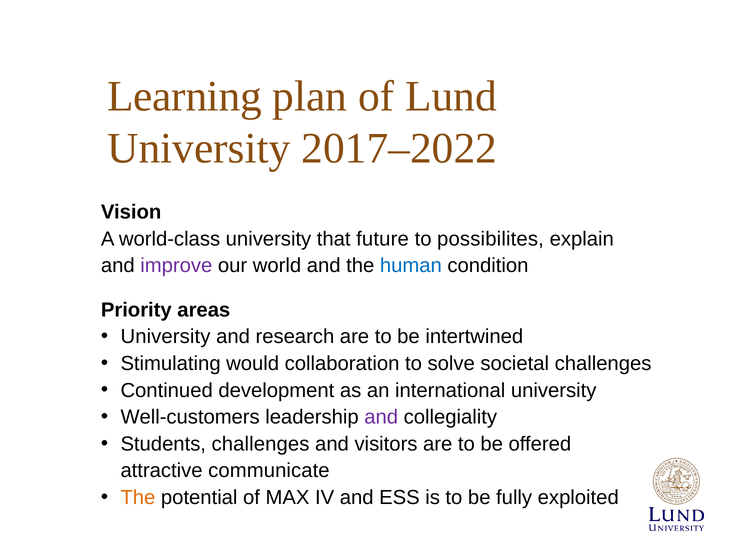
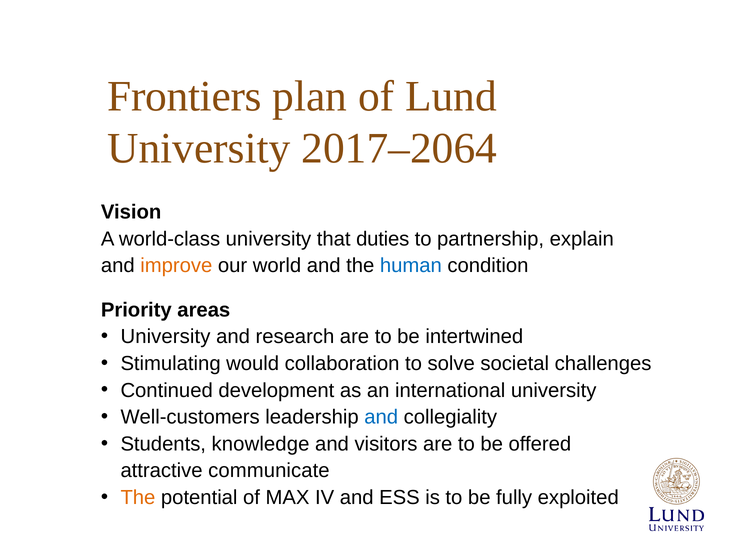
Learning: Learning -> Frontiers
2017–2022: 2017–2022 -> 2017–2064
future: future -> duties
possibilites: possibilites -> partnership
improve colour: purple -> orange
and at (381, 417) colour: purple -> blue
Students challenges: challenges -> knowledge
